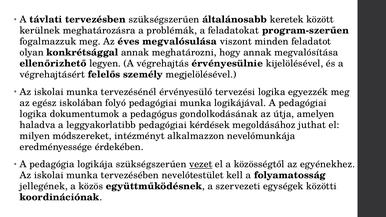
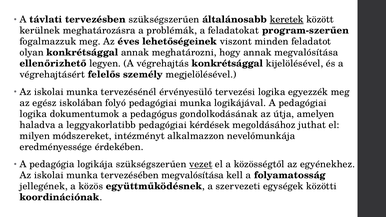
keretek underline: none -> present
megvalósulása: megvalósulása -> lehetőségeinek
végrehajtás érvényesülnie: érvényesülnie -> konkrétsággal
tervezésében nevelőtestület: nevelőtestület -> megvalósítása
